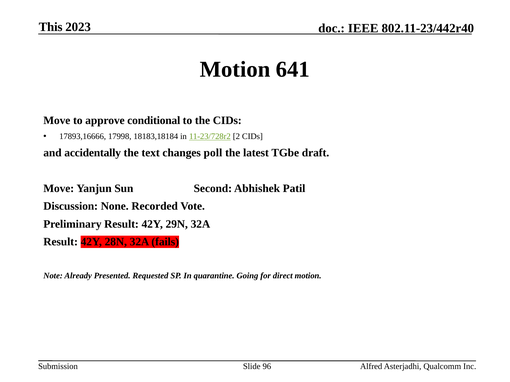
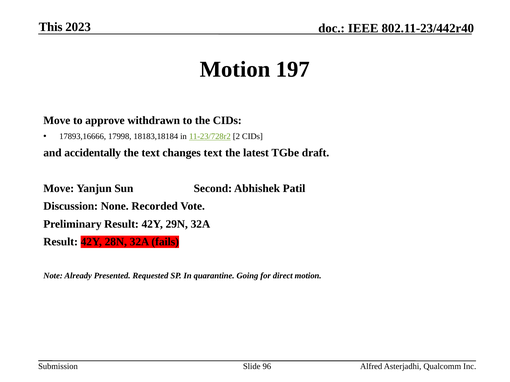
641: 641 -> 197
conditional: conditional -> withdrawn
changes poll: poll -> text
